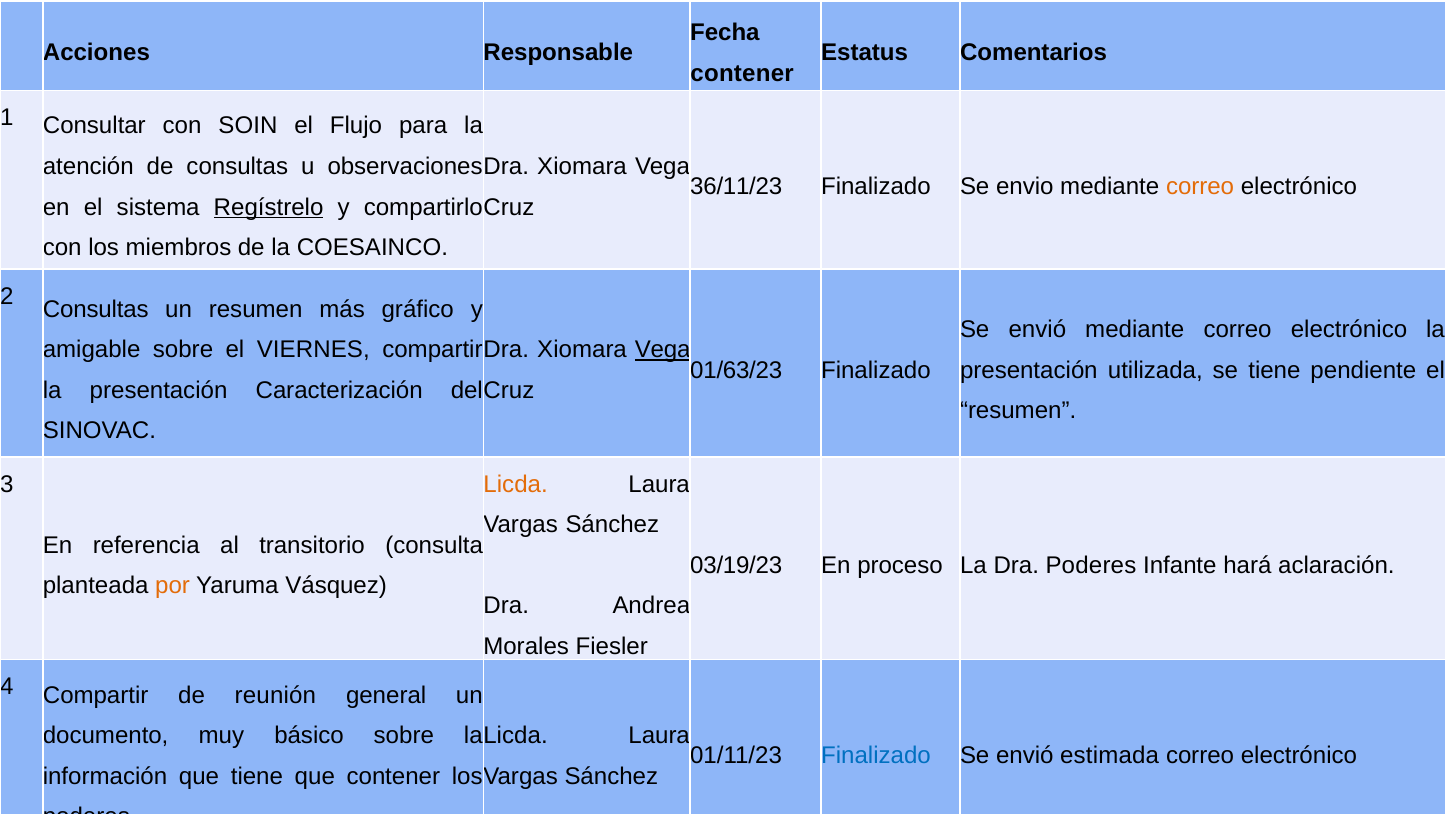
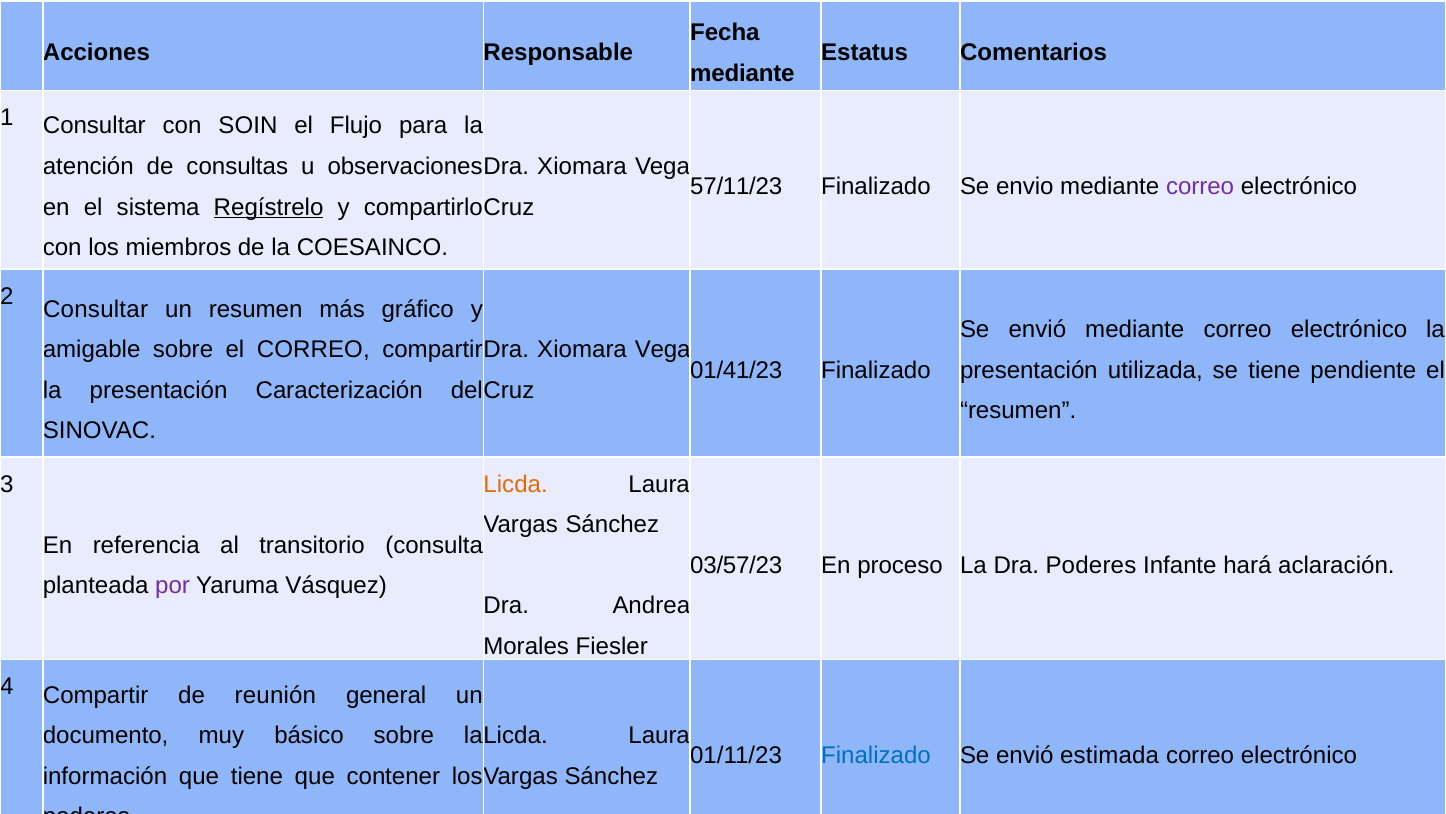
contener at (742, 73): contener -> mediante
36/11/23: 36/11/23 -> 57/11/23
correo at (1200, 187) colour: orange -> purple
Consultas at (96, 309): Consultas -> Consultar
el VIERNES: VIERNES -> CORREO
Vega at (663, 350) underline: present -> none
01/63/23: 01/63/23 -> 01/41/23
03/19/23: 03/19/23 -> 03/57/23
por colour: orange -> purple
